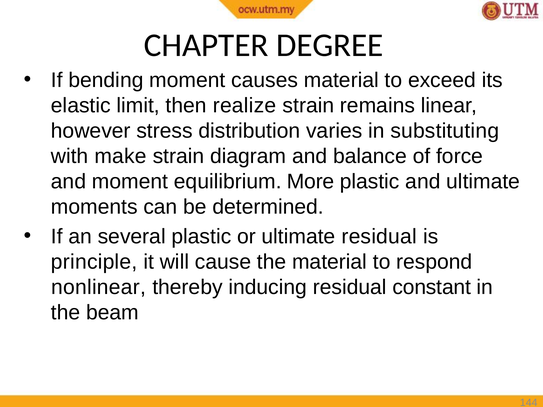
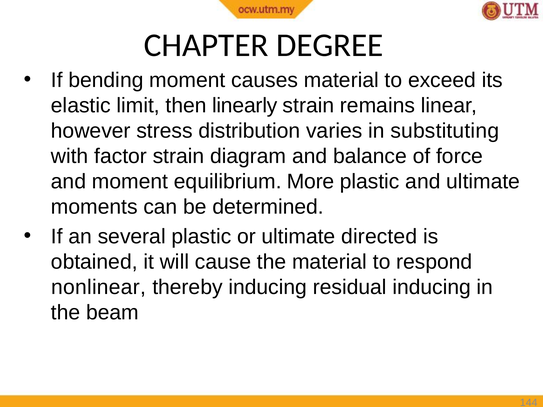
realize: realize -> linearly
make: make -> factor
ultimate residual: residual -> directed
principle: principle -> obtained
residual constant: constant -> inducing
